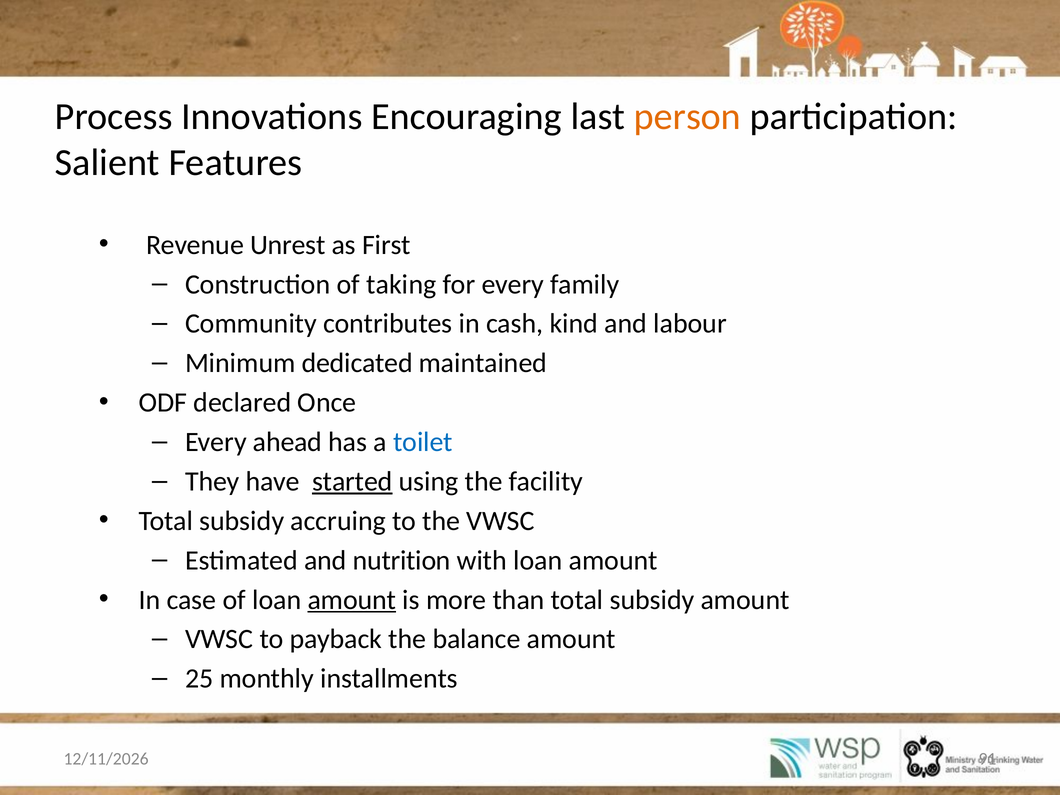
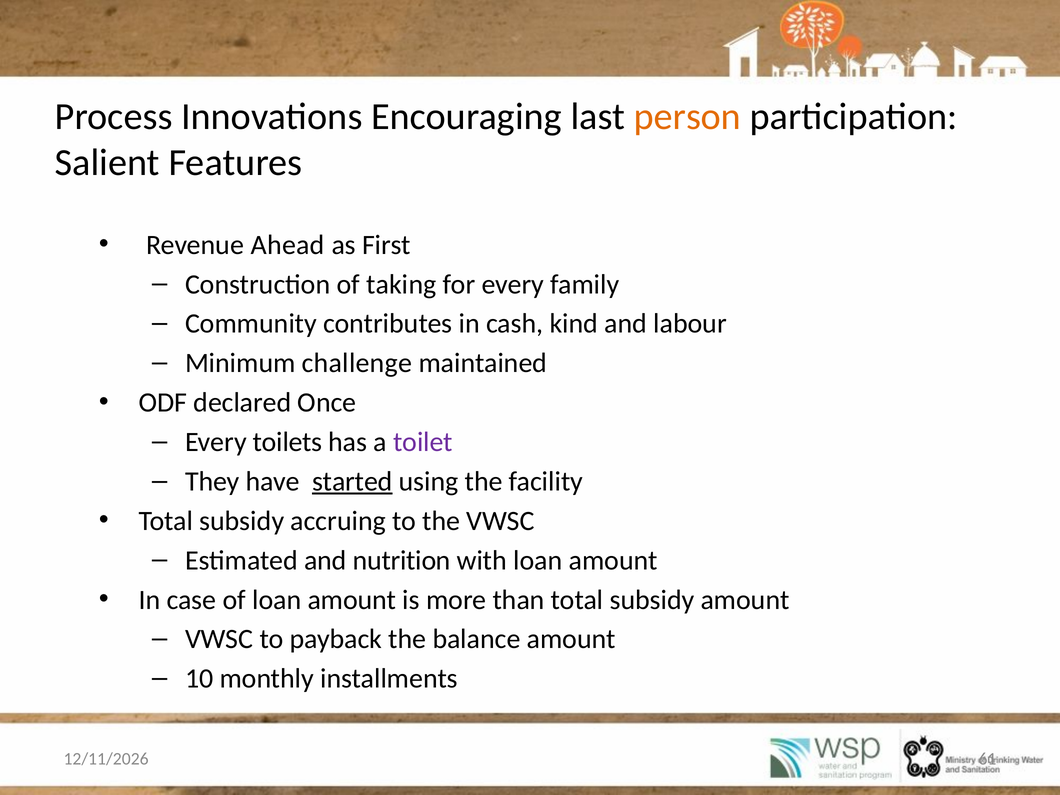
Unrest: Unrest -> Ahead
dedicated: dedicated -> challenge
ahead: ahead -> toilets
toilet colour: blue -> purple
amount at (352, 600) underline: present -> none
25: 25 -> 10
91: 91 -> 61
